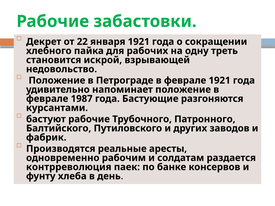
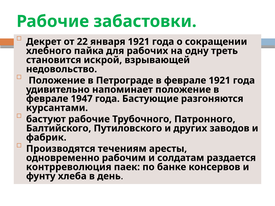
1987: 1987 -> 1947
реальные: реальные -> течениям
